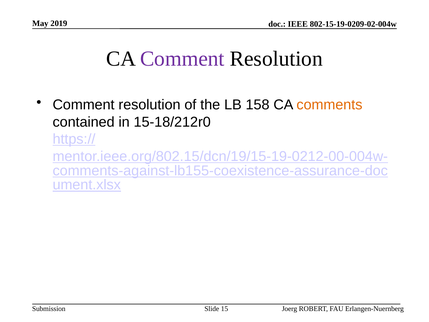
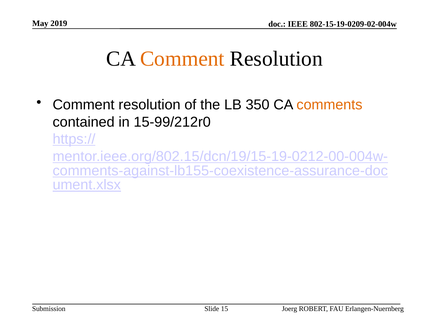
Comment at (182, 59) colour: purple -> orange
158: 158 -> 350
15-18/212r0: 15-18/212r0 -> 15-99/212r0
